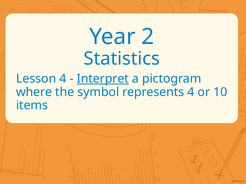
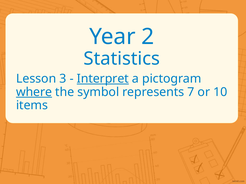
Lesson 4: 4 -> 3
where underline: none -> present
represents 4: 4 -> 7
